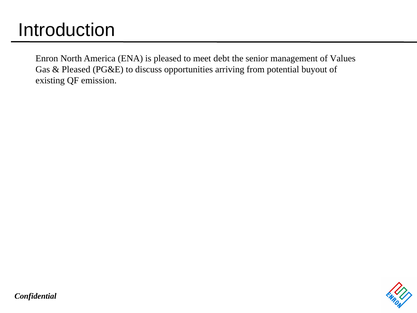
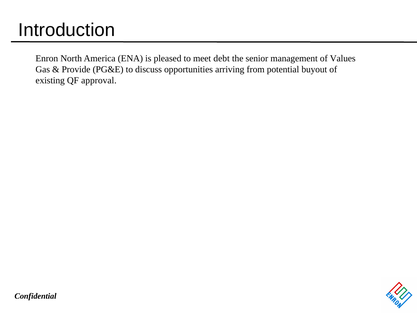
Pleased at (76, 69): Pleased -> Provide
emission: emission -> approval
